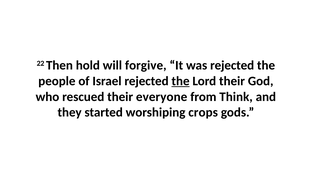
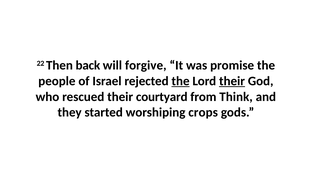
hold: hold -> back
was rejected: rejected -> promise
their at (232, 81) underline: none -> present
everyone: everyone -> courtyard
